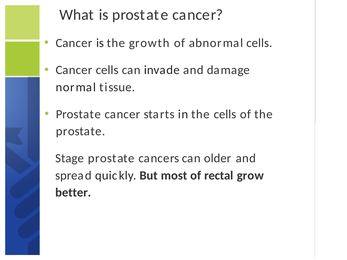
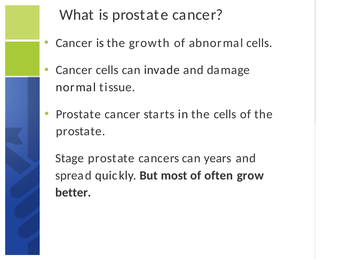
older: older -> years
rectal: rectal -> often
